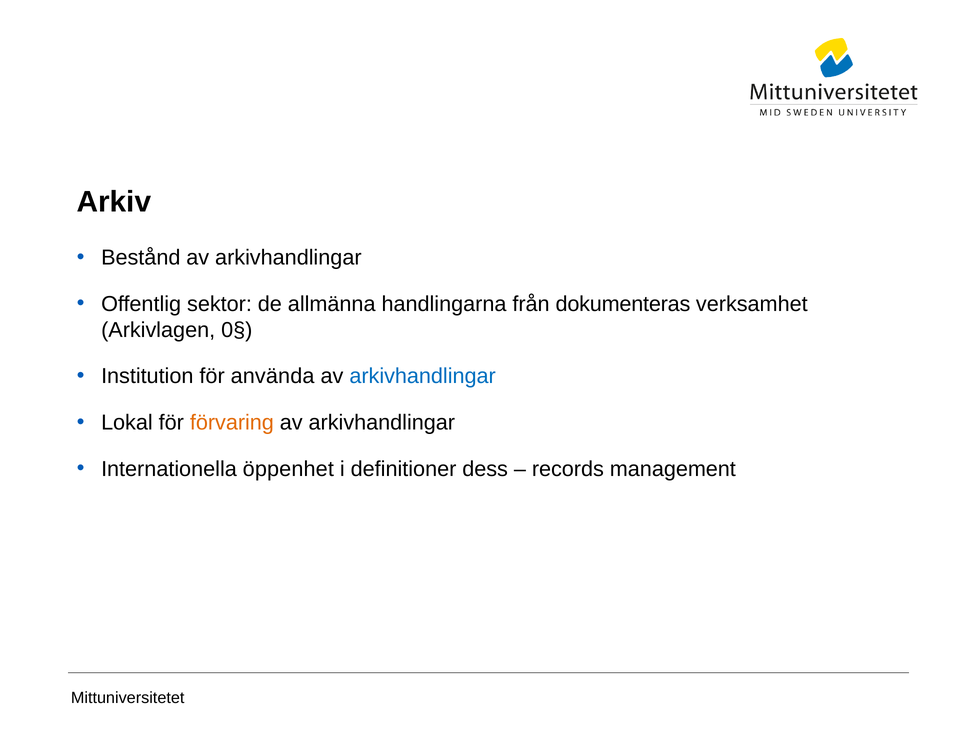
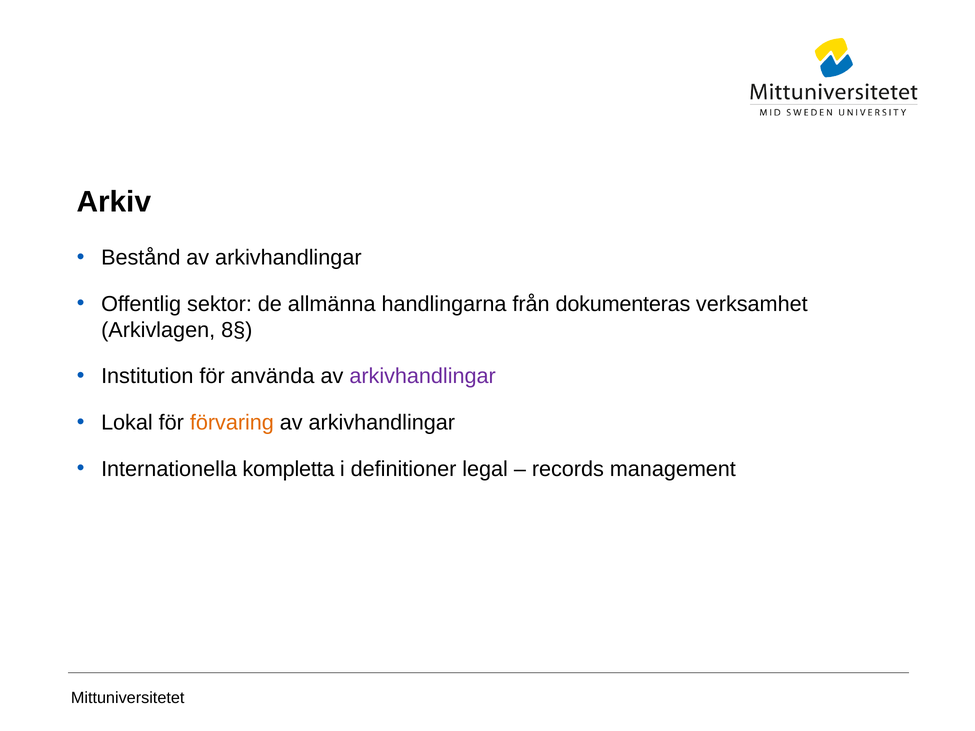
0§: 0§ -> 8§
arkivhandlingar at (423, 376) colour: blue -> purple
öppenhet: öppenhet -> kompletta
dess: dess -> legal
